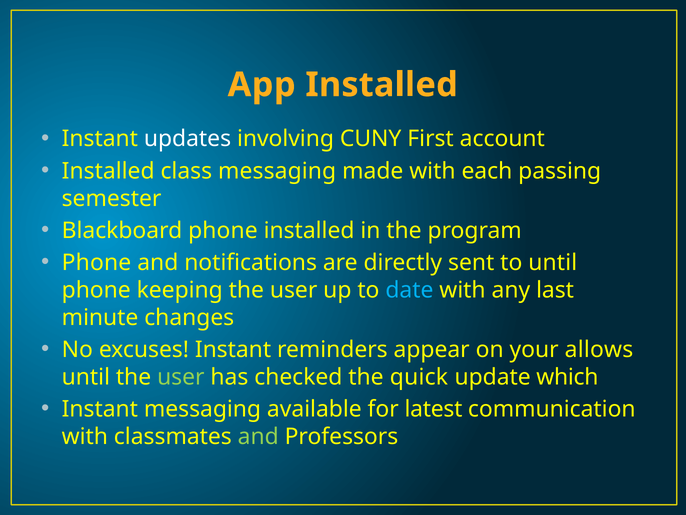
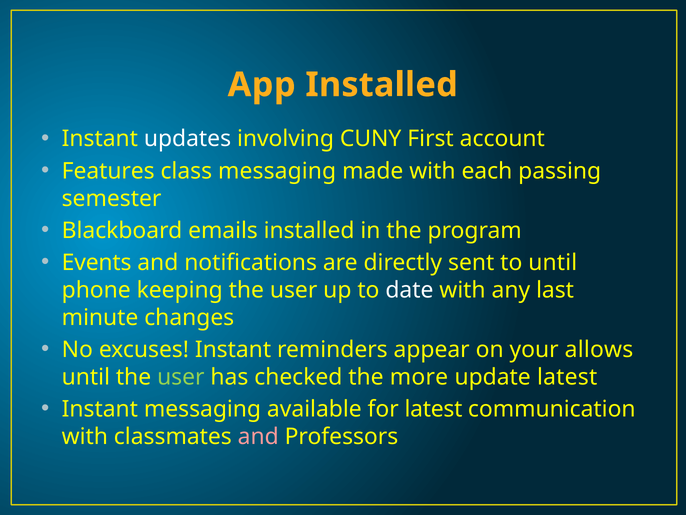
Installed at (108, 171): Installed -> Features
Blackboard phone: phone -> emails
Phone at (96, 262): Phone -> Events
date colour: light blue -> white
quick: quick -> more
update which: which -> latest
and at (258, 436) colour: light green -> pink
